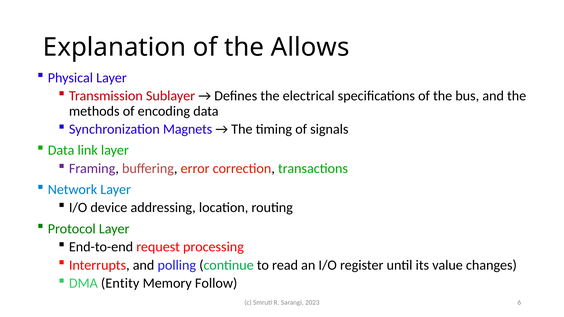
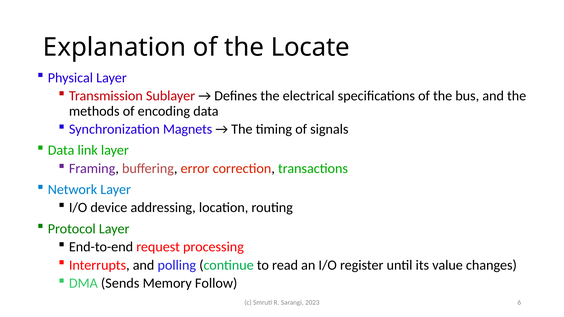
Allows: Allows -> Locate
Entity: Entity -> Sends
